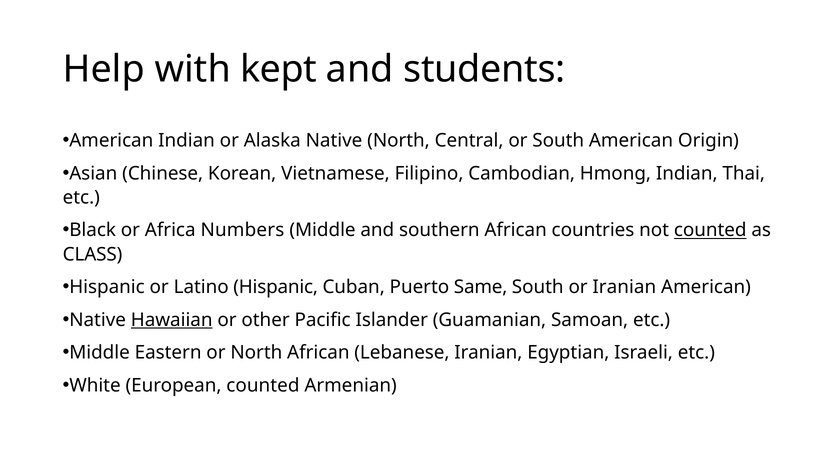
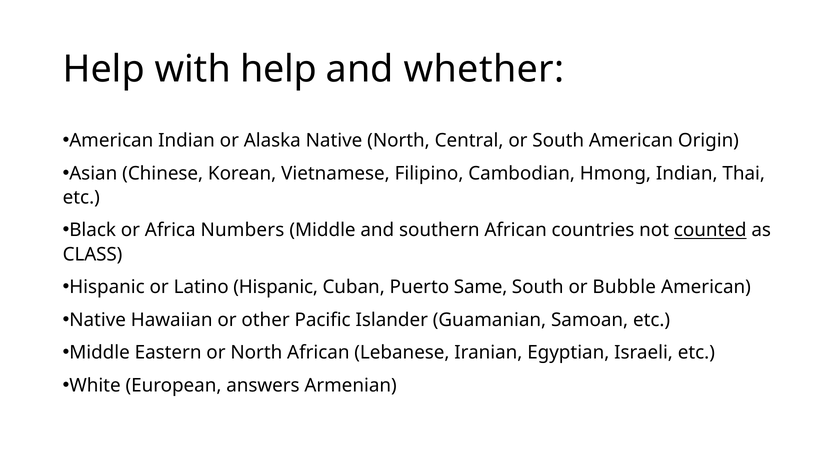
with kept: kept -> help
students: students -> whether
or Iranian: Iranian -> Bubble
Hawaiian underline: present -> none
European counted: counted -> answers
